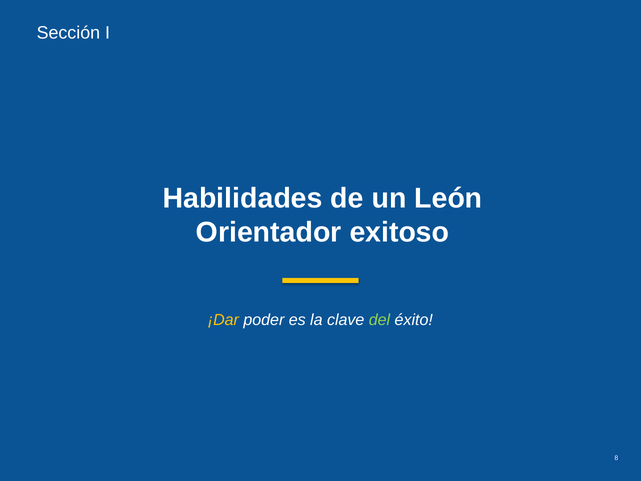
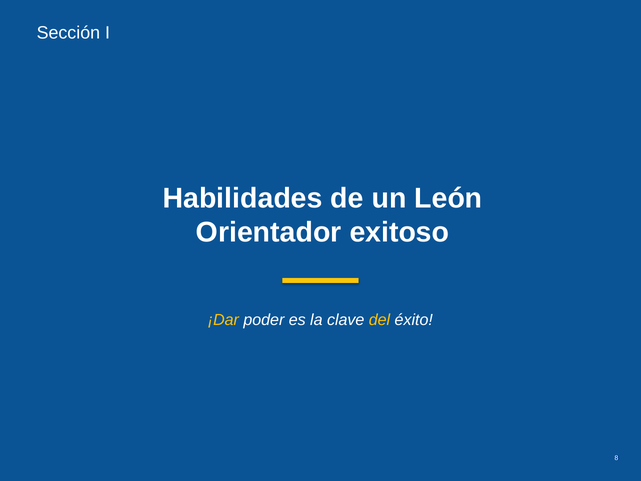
del colour: light green -> yellow
